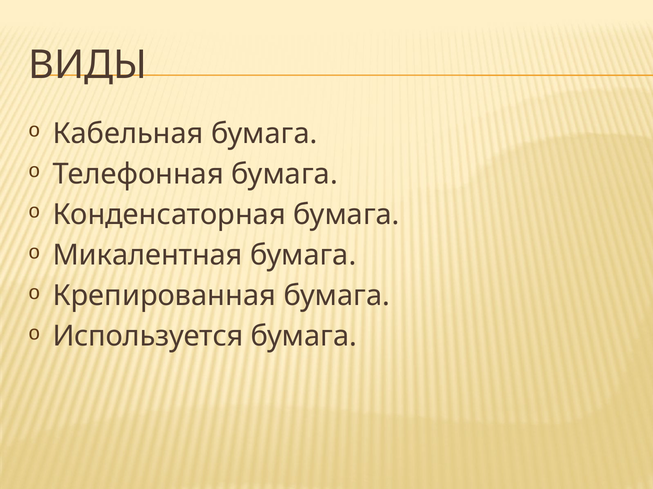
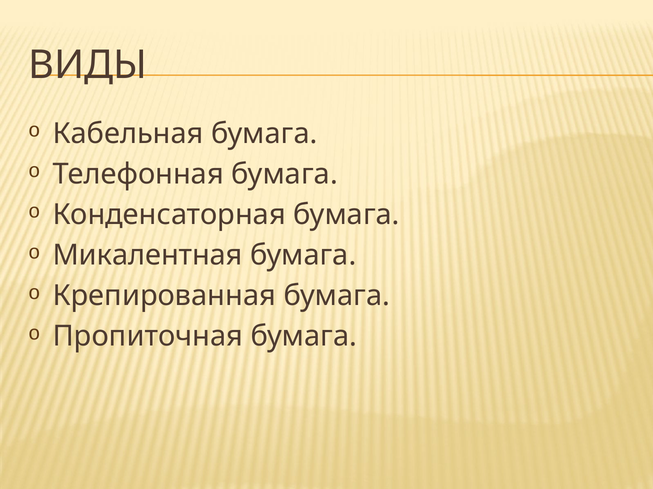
Используется: Используется -> Пропиточная
